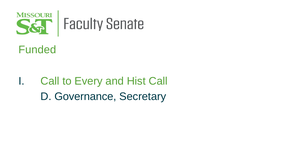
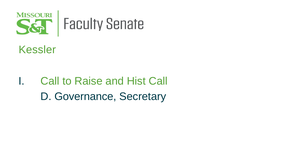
Funded: Funded -> Kessler
Every: Every -> Raise
